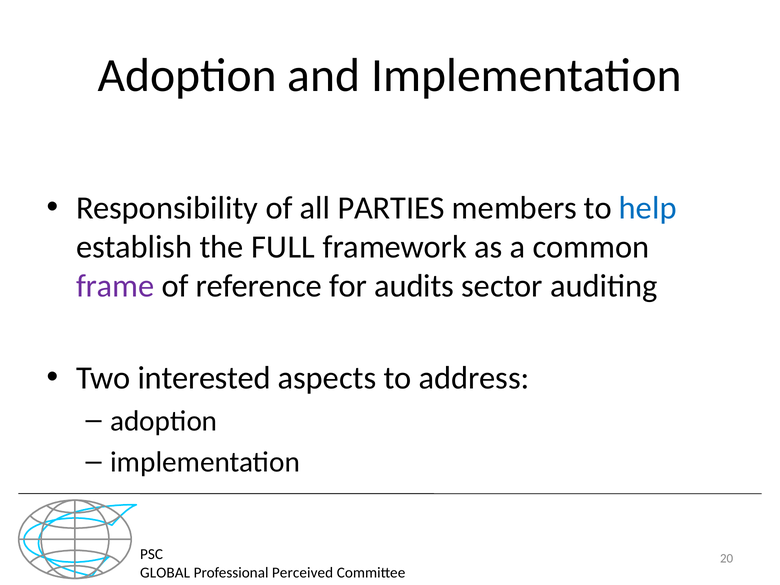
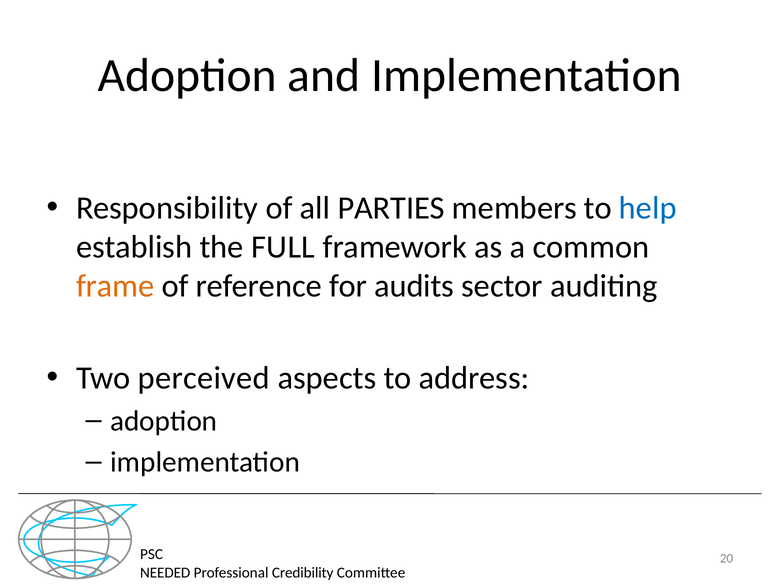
frame colour: purple -> orange
interested: interested -> perceived
GLOBAL: GLOBAL -> NEEDED
Perceived: Perceived -> Credibility
